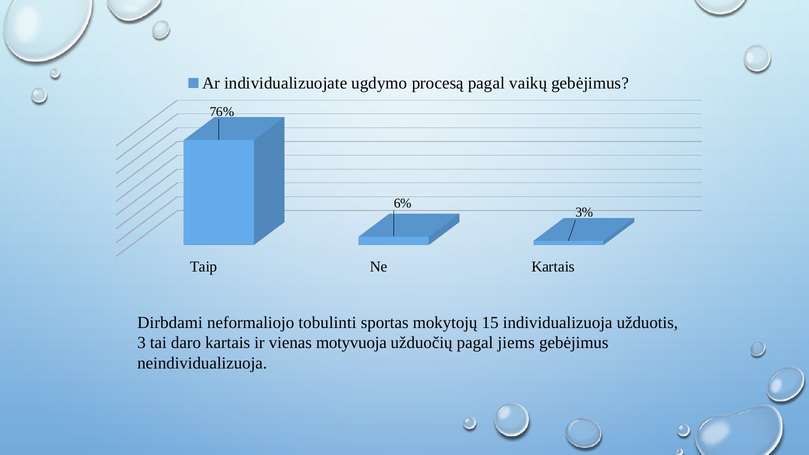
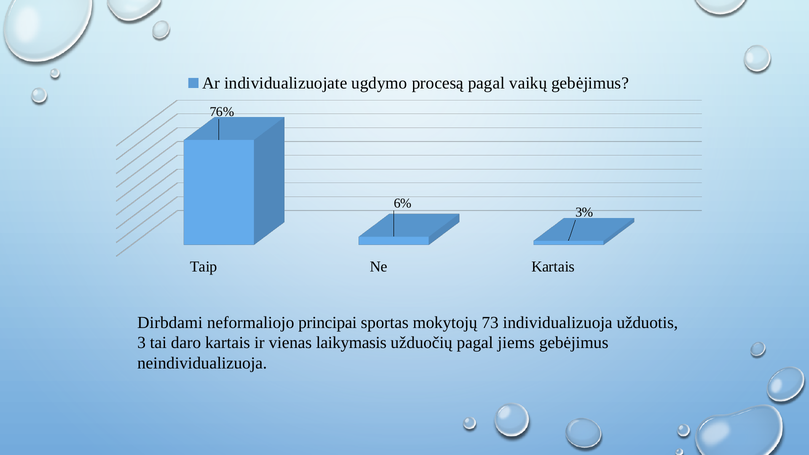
tobulinti: tobulinti -> principai
15: 15 -> 73
motyvuoja: motyvuoja -> laikymasis
